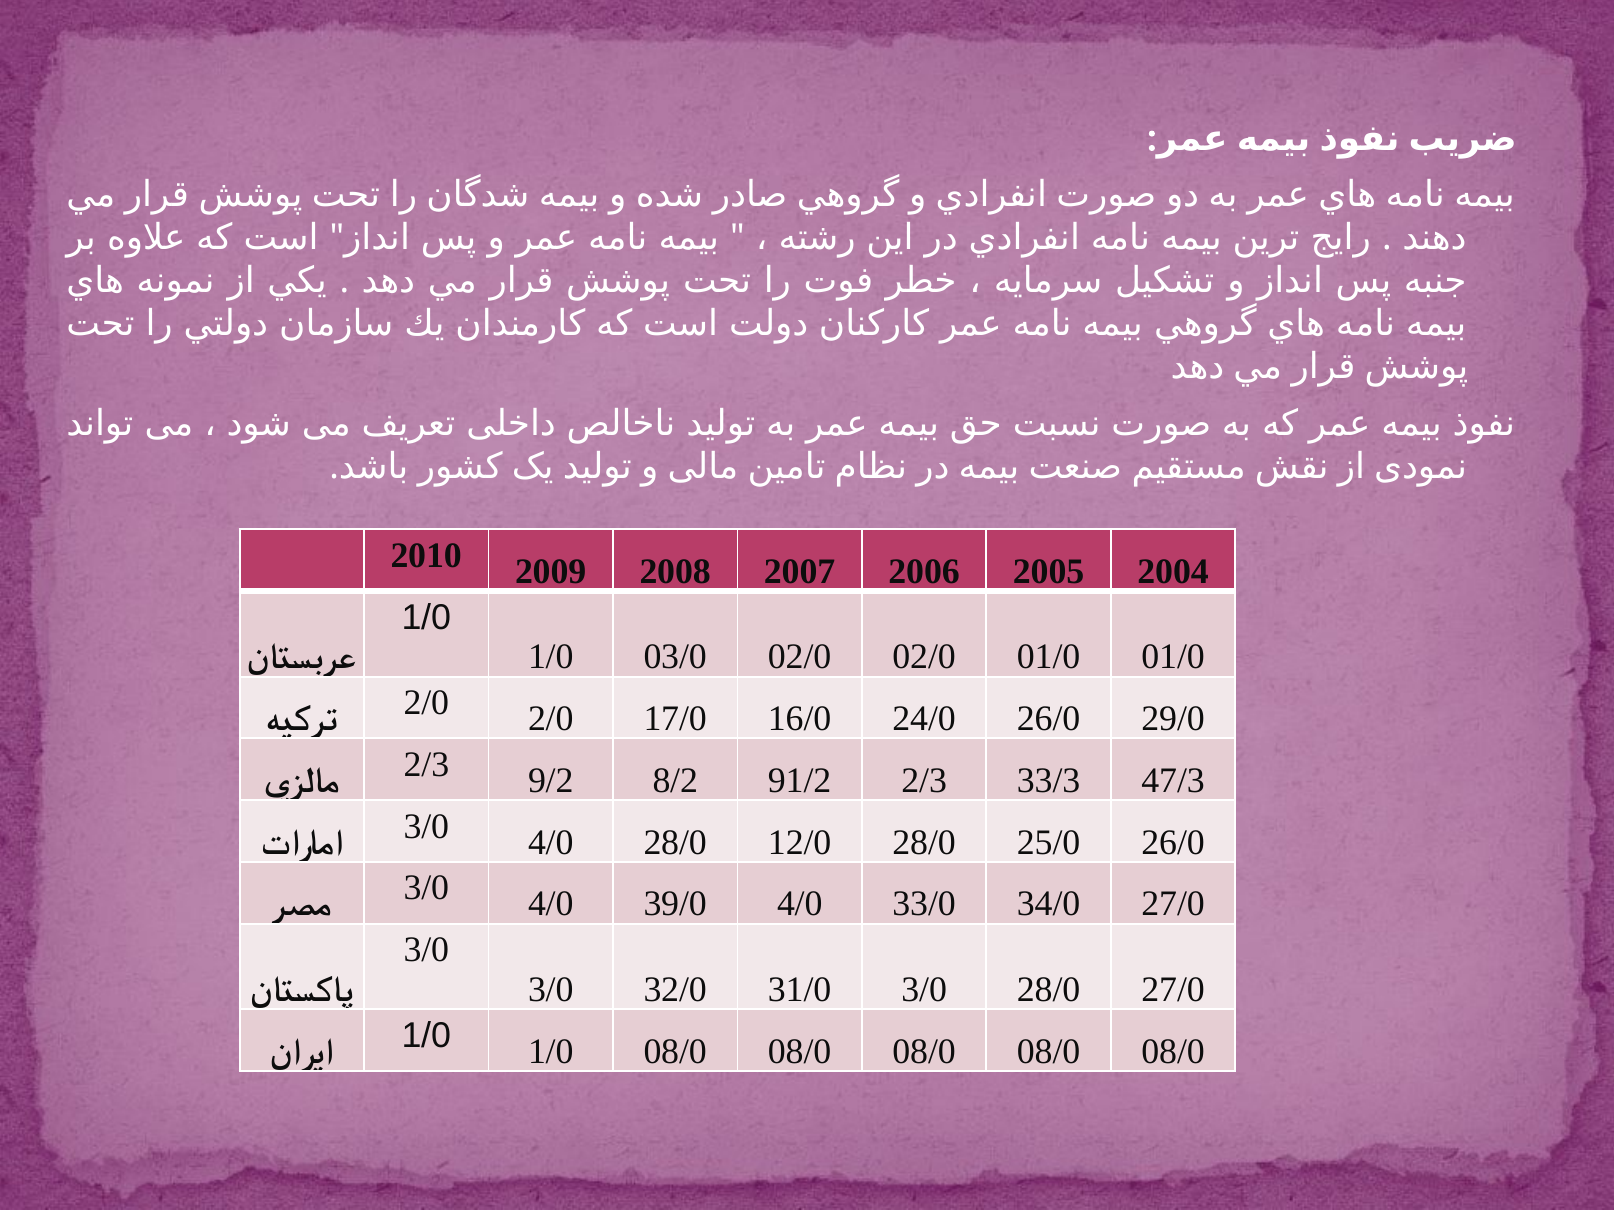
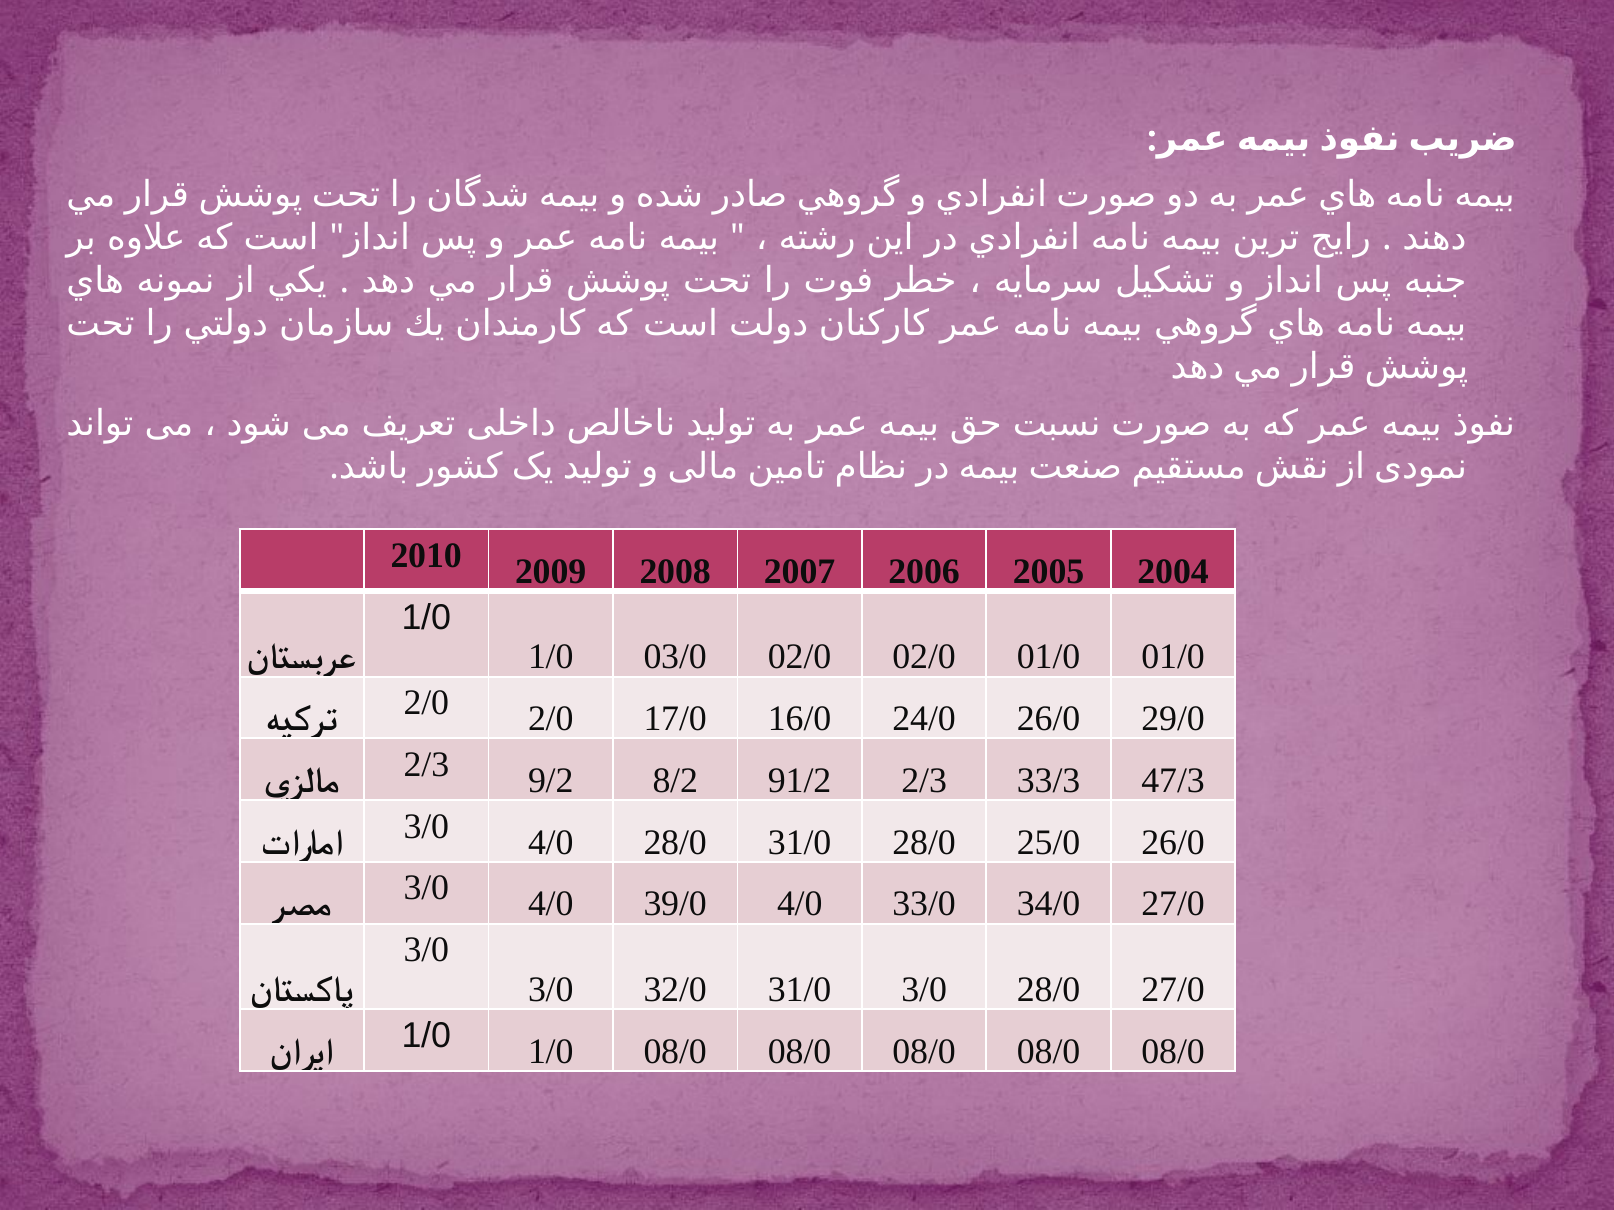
28/0 12/0: 12/0 -> 31/0
